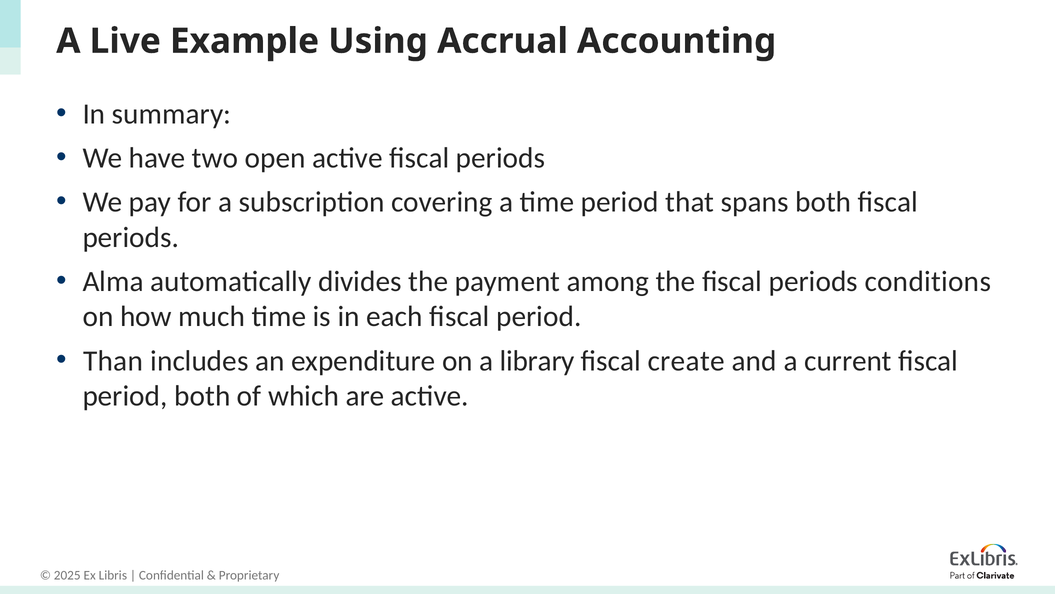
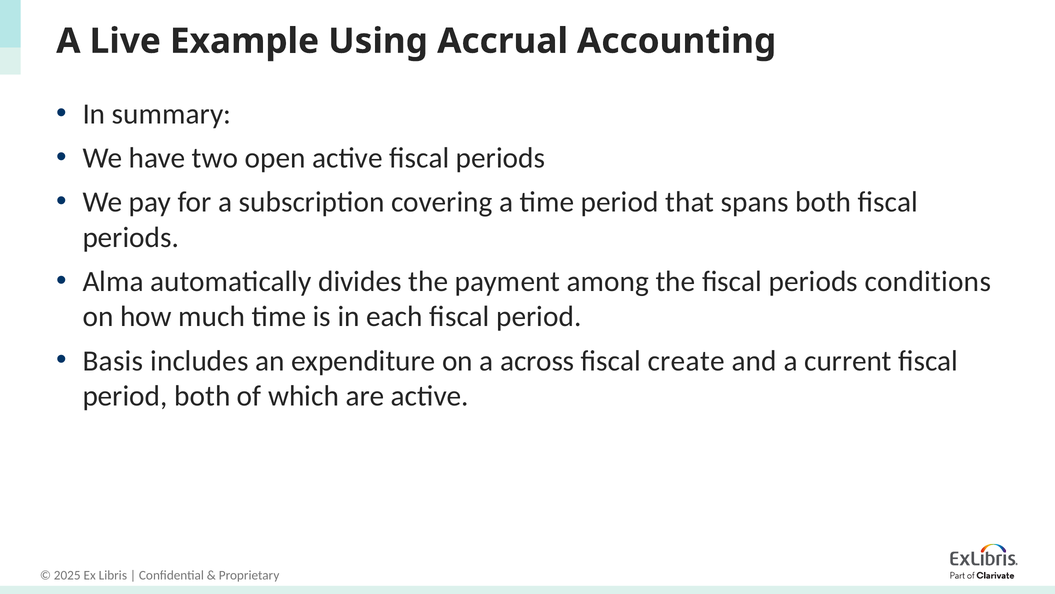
Than: Than -> Basis
library: library -> across
